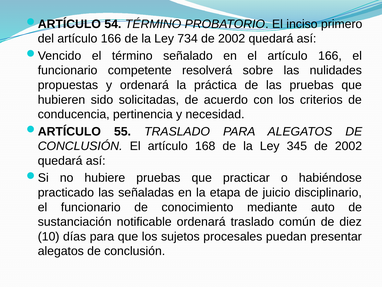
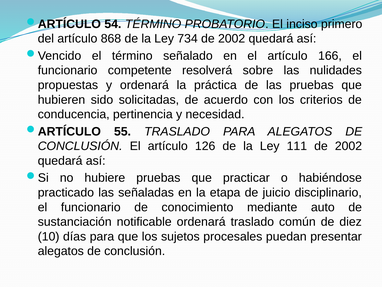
del artículo 166: 166 -> 868
168: 168 -> 126
345: 345 -> 111
